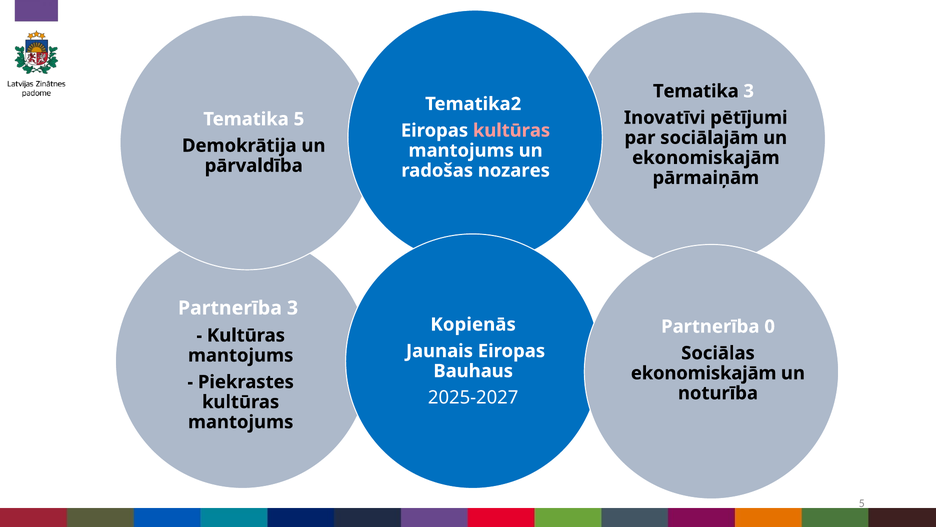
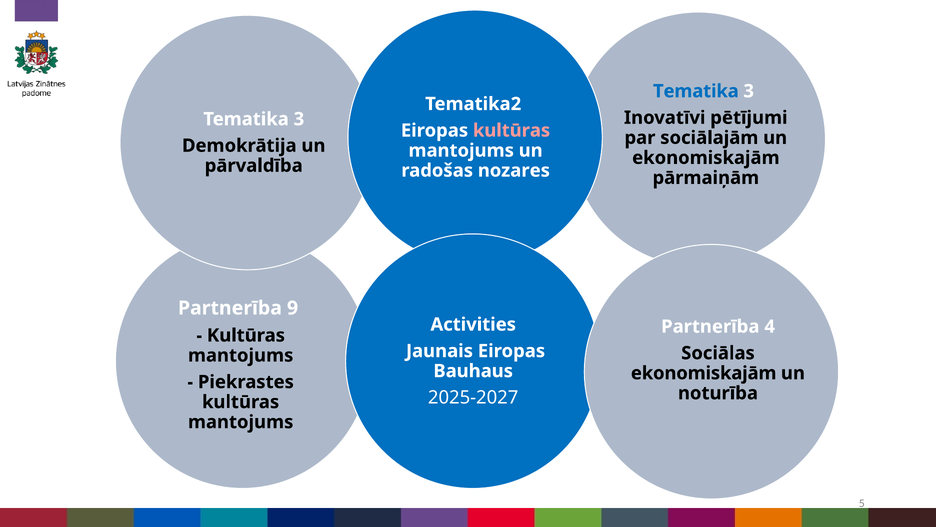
Tematika at (696, 91) colour: black -> blue
5 at (299, 119): 5 -> 3
Partnerība 3: 3 -> 9
Kopienās: Kopienās -> Activities
0: 0 -> 4
